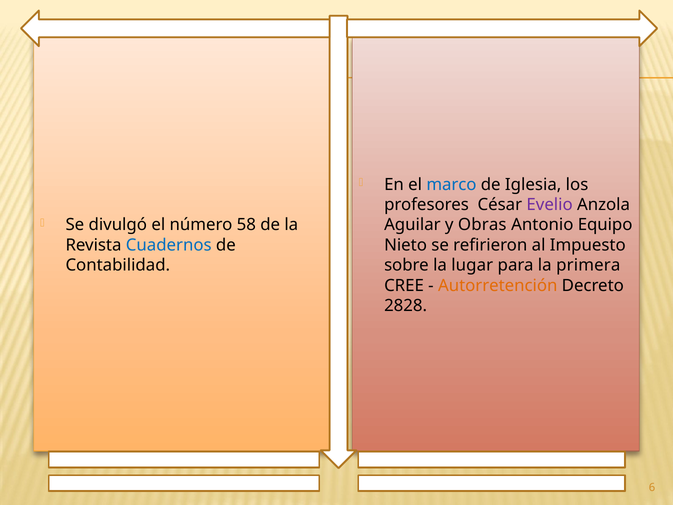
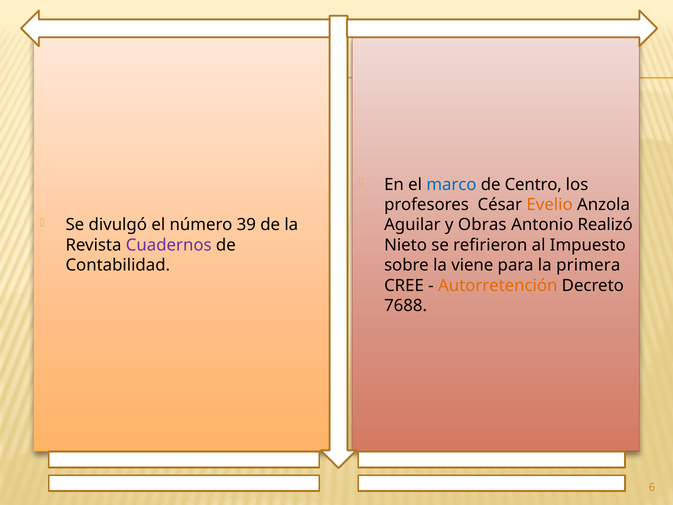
Iglesia: Iglesia -> Centro
Evelio colour: purple -> orange
58: 58 -> 39
Equipo: Equipo -> Realizó
Cuadernos colour: blue -> purple
lugar: lugar -> viene
2828: 2828 -> 7688
